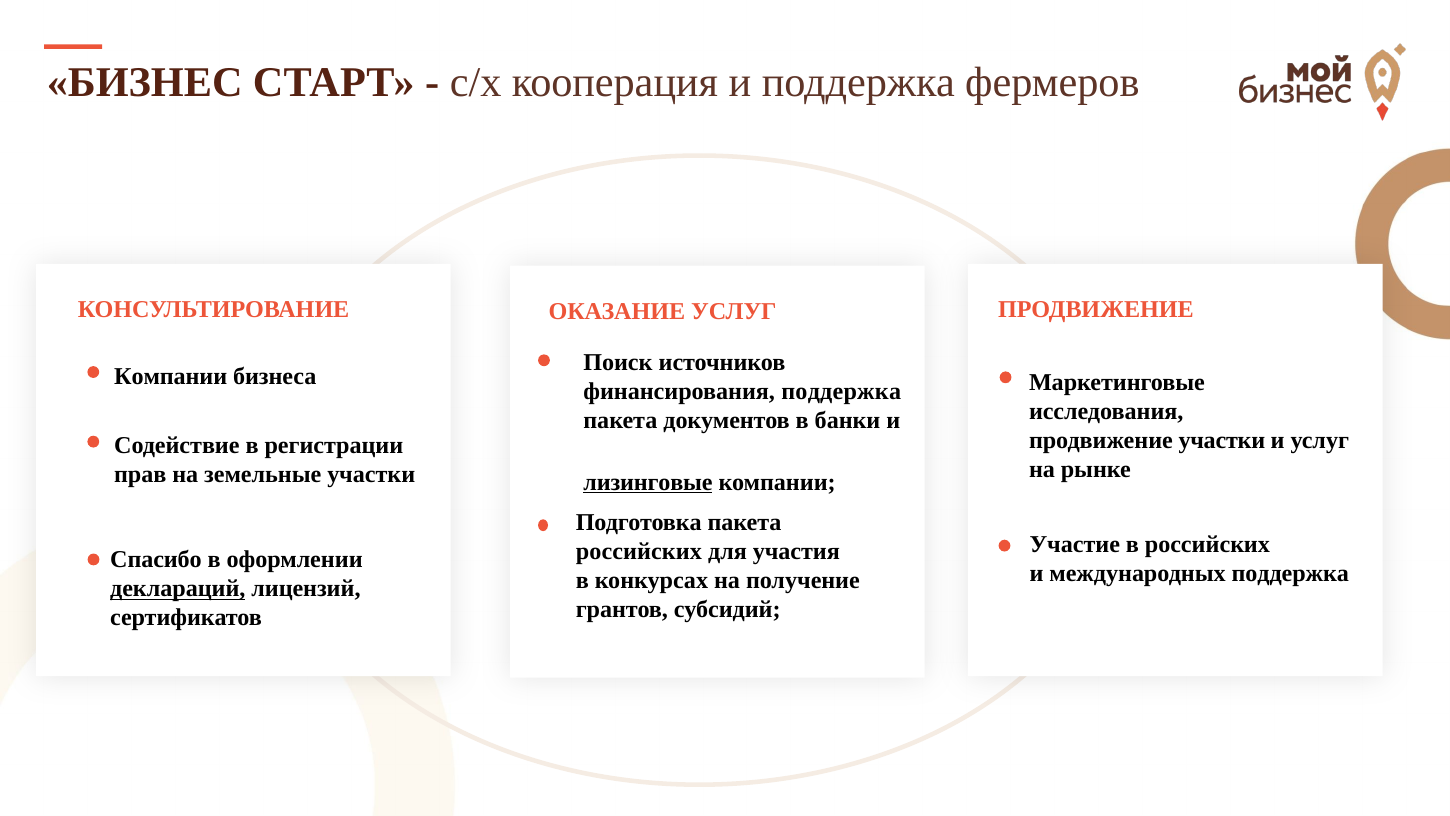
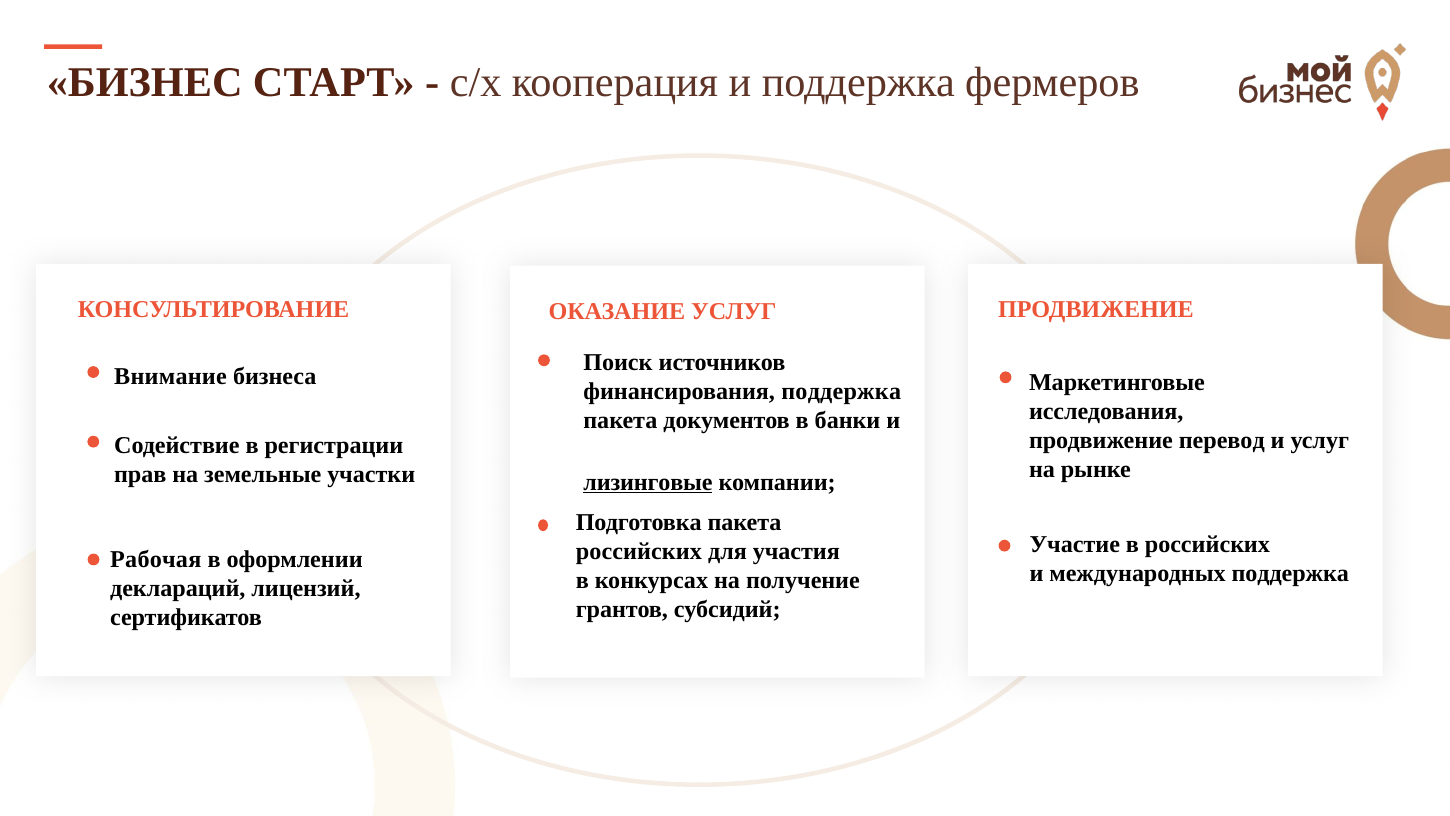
Компании at (171, 376): Компании -> Внимание
продвижение участки: участки -> перевод
Спасибо: Спасибо -> Рабочая
деклараций underline: present -> none
